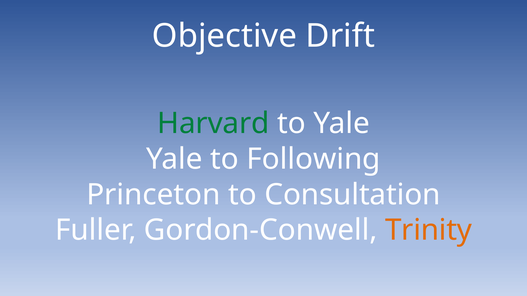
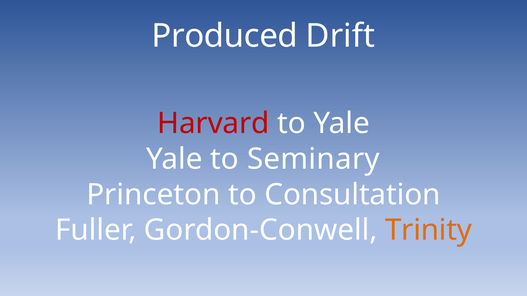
Objective: Objective -> Produced
Harvard colour: green -> red
Following: Following -> Seminary
